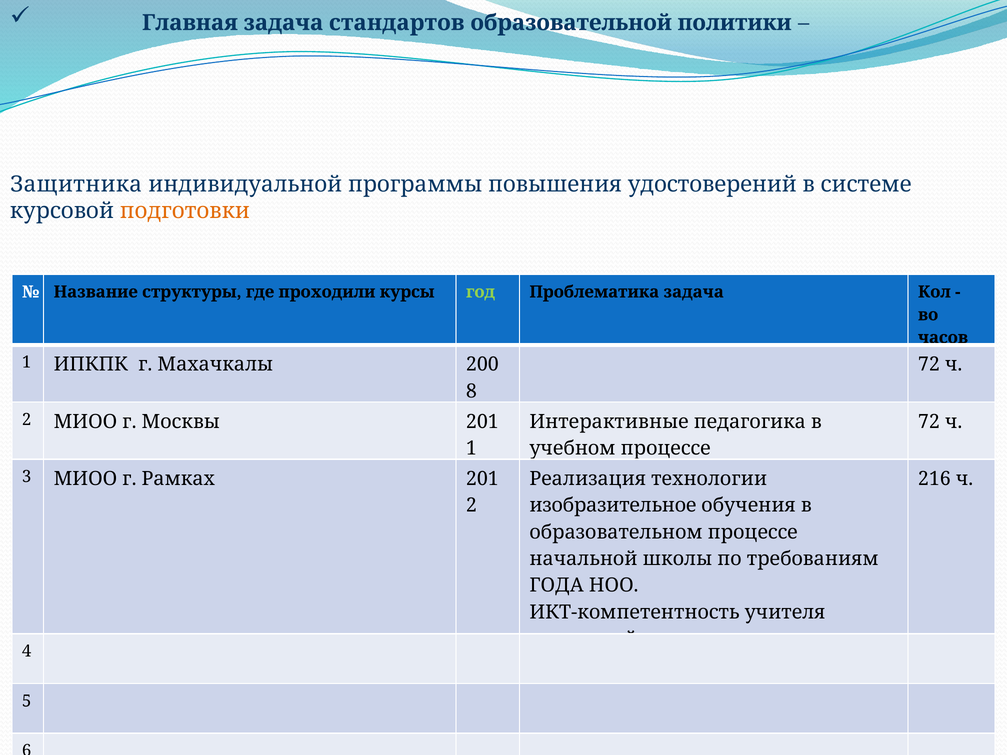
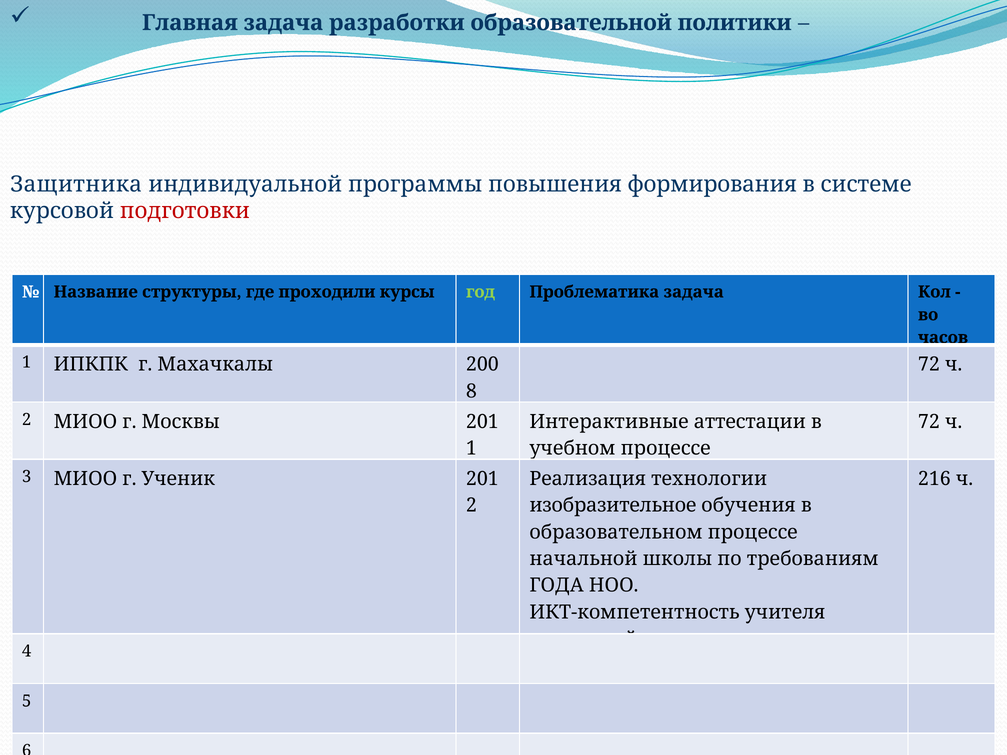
стандартов: стандартов -> разработки
удостоверений: удостоверений -> формирования
подготовки colour: orange -> red
педагогика: педагогика -> аттестации
Рамках: Рамках -> Ученик
